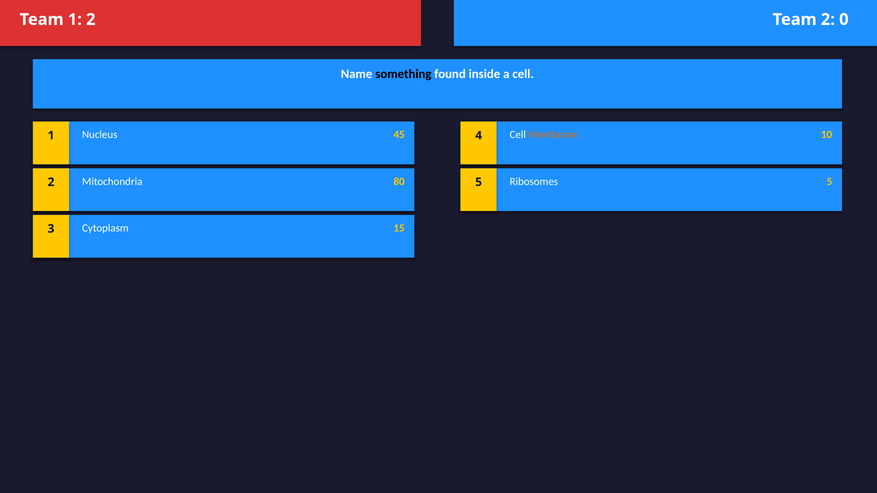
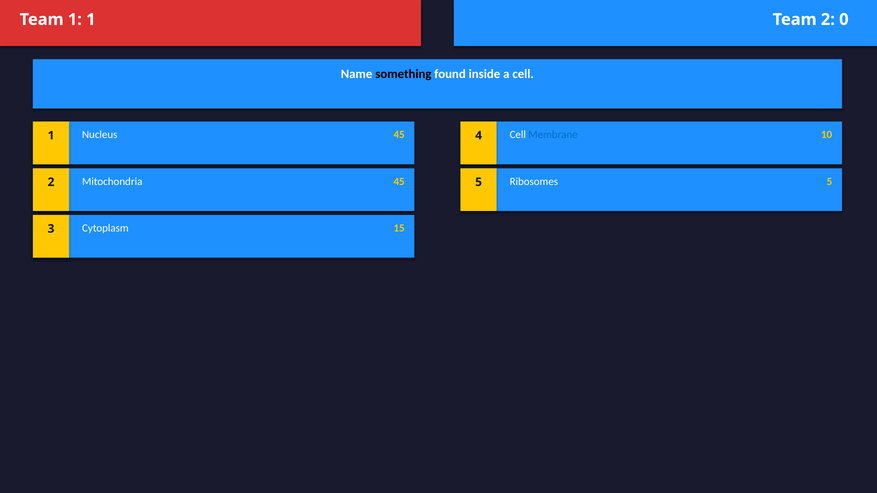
1 2: 2 -> 1
Membrane colour: orange -> blue
Mitochondria 80: 80 -> 45
